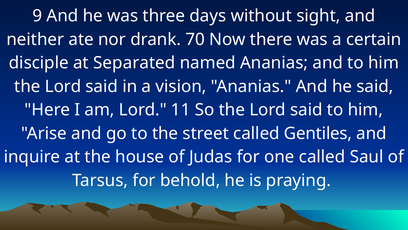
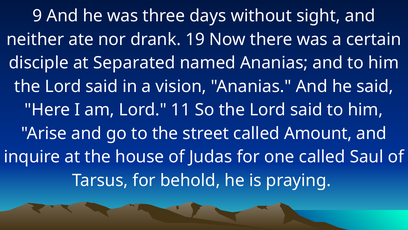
70: 70 -> 19
Gentiles: Gentiles -> Amount
